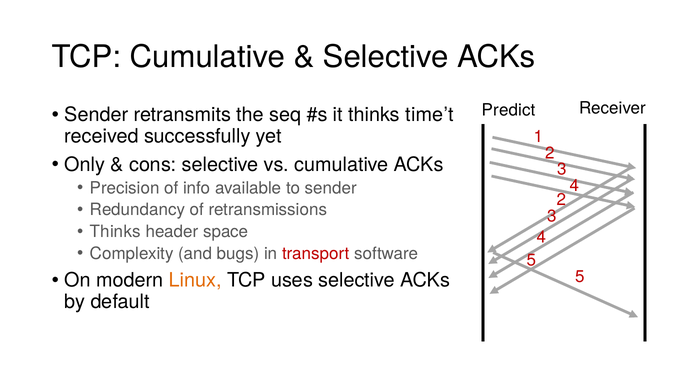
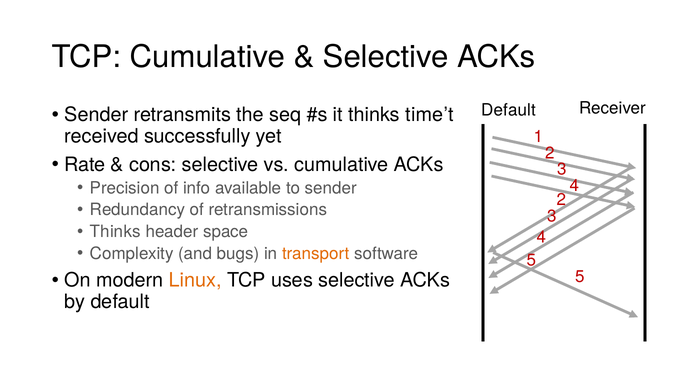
Predict at (509, 110): Predict -> Default
Only: Only -> Rate
transport colour: red -> orange
